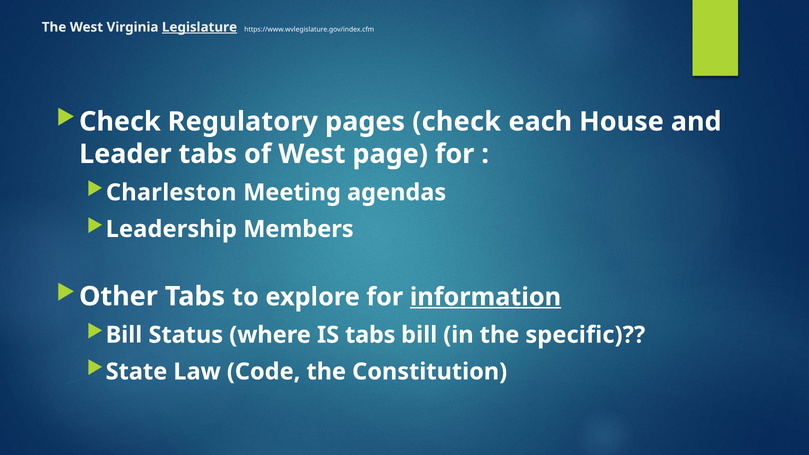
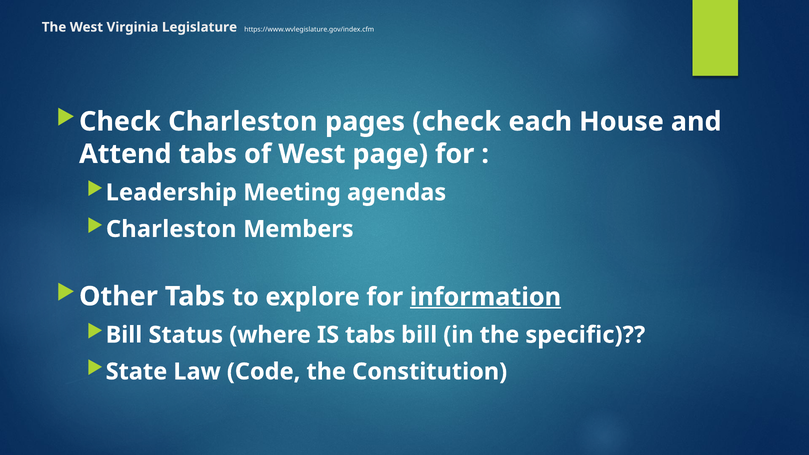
Legislature underline: present -> none
Check Regulatory: Regulatory -> Charleston
Leader: Leader -> Attend
Charleston: Charleston -> Leadership
Leadership at (171, 229): Leadership -> Charleston
